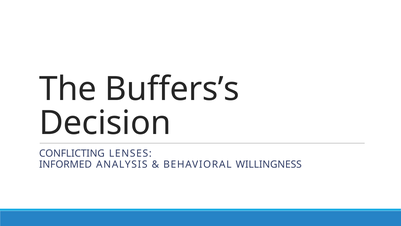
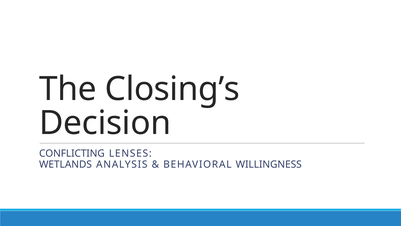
Buffers’s: Buffers’s -> Closing’s
INFORMED: INFORMED -> WETLANDS
